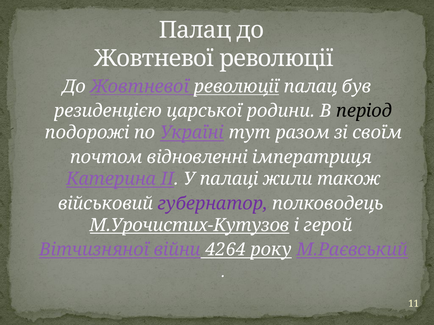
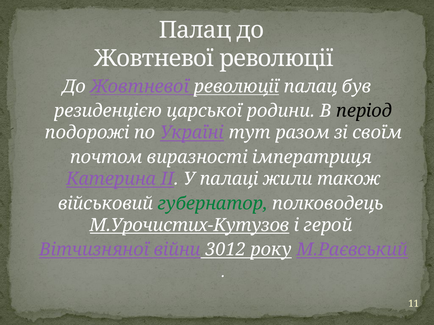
відновленні: відновленні -> виразності
губернатор colour: purple -> green
4264: 4264 -> 3012
